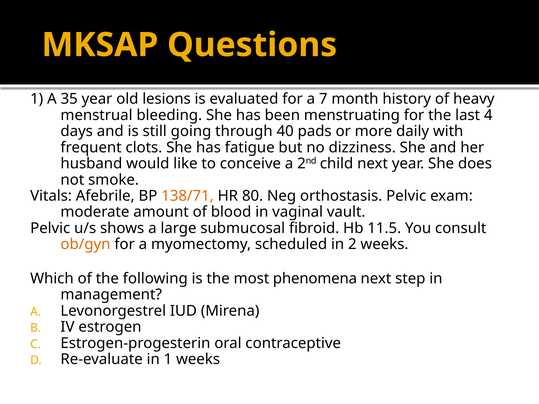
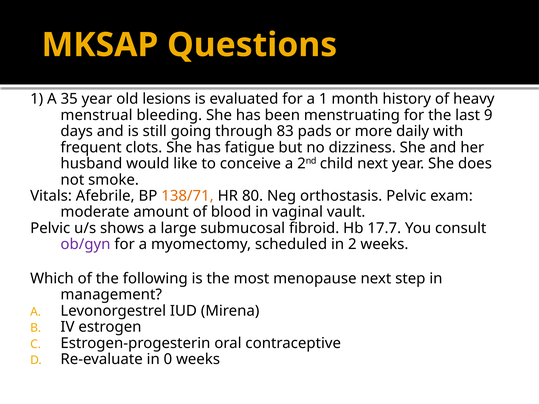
a 7: 7 -> 1
4: 4 -> 9
40: 40 -> 83
11.5: 11.5 -> 17.7
ob/gyn colour: orange -> purple
phenomena: phenomena -> menopause
in 1: 1 -> 0
